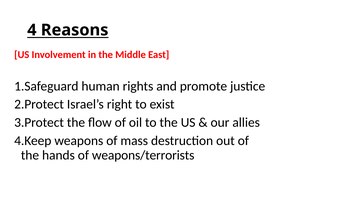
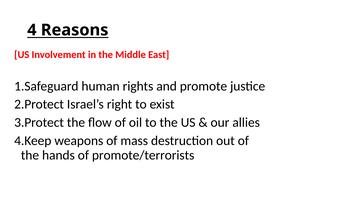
weapons/terrorists: weapons/terrorists -> promote/terrorists
